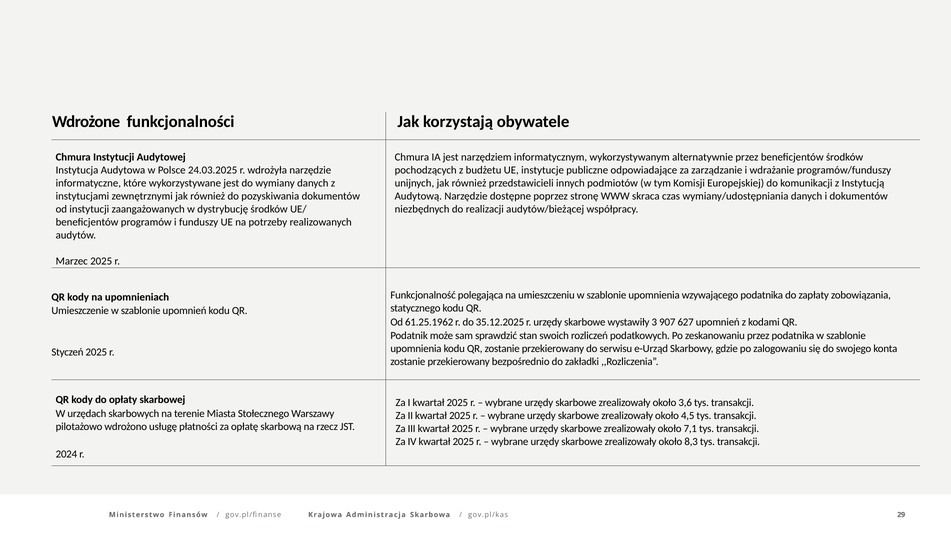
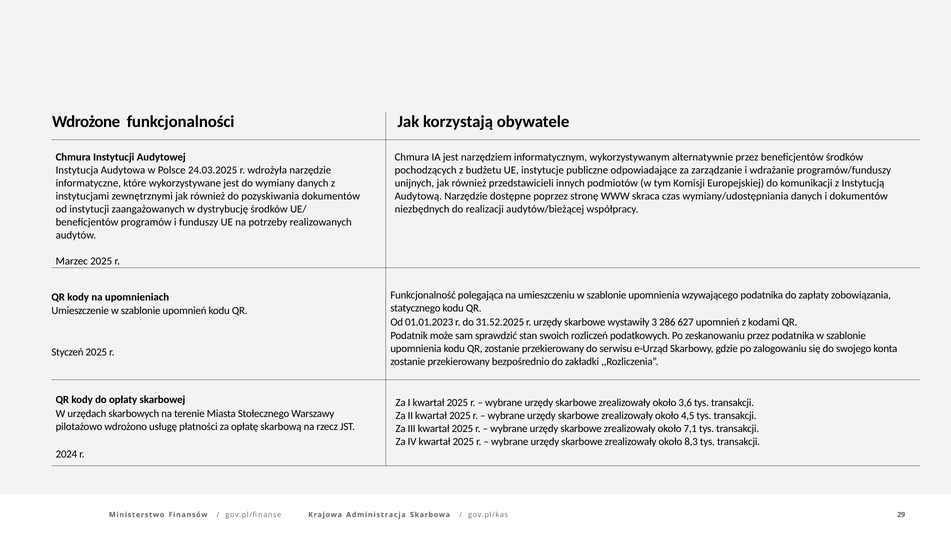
61.25.1962: 61.25.1962 -> 01.01.2023
35.12.2025: 35.12.2025 -> 31.52.2025
907: 907 -> 286
